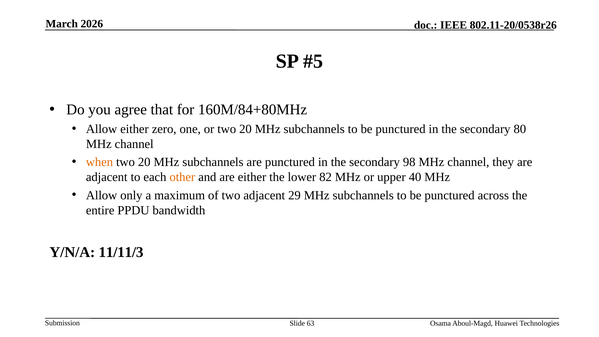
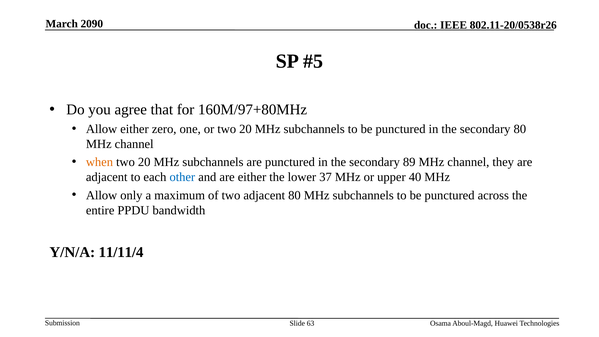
2026: 2026 -> 2090
160M/84+80MHz: 160M/84+80MHz -> 160M/97+80MHz
98: 98 -> 89
other colour: orange -> blue
82: 82 -> 37
adjacent 29: 29 -> 80
11/11/3: 11/11/3 -> 11/11/4
